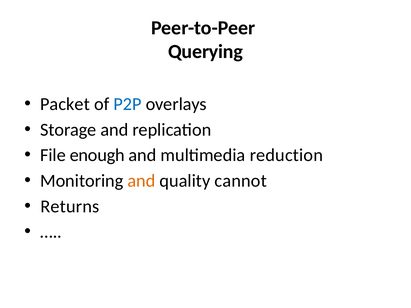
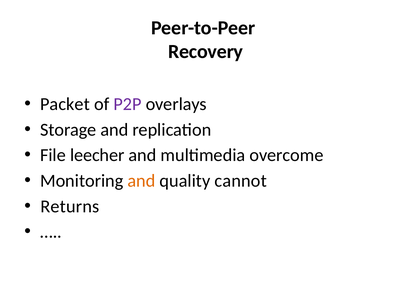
Querying: Querying -> Recovery
P2P colour: blue -> purple
enough: enough -> leecher
reduction: reduction -> overcome
